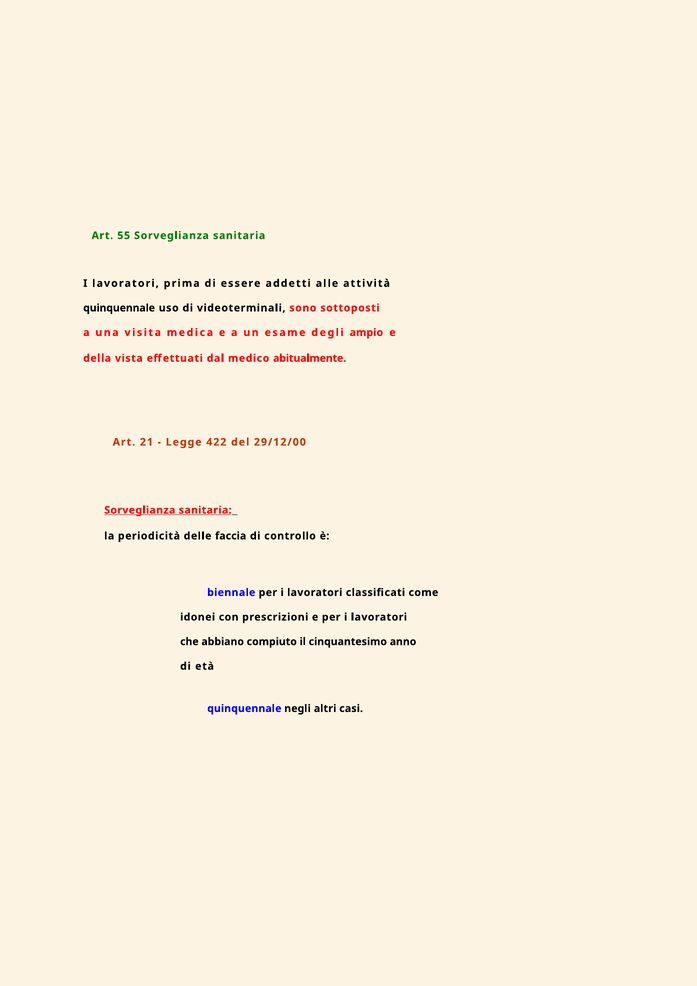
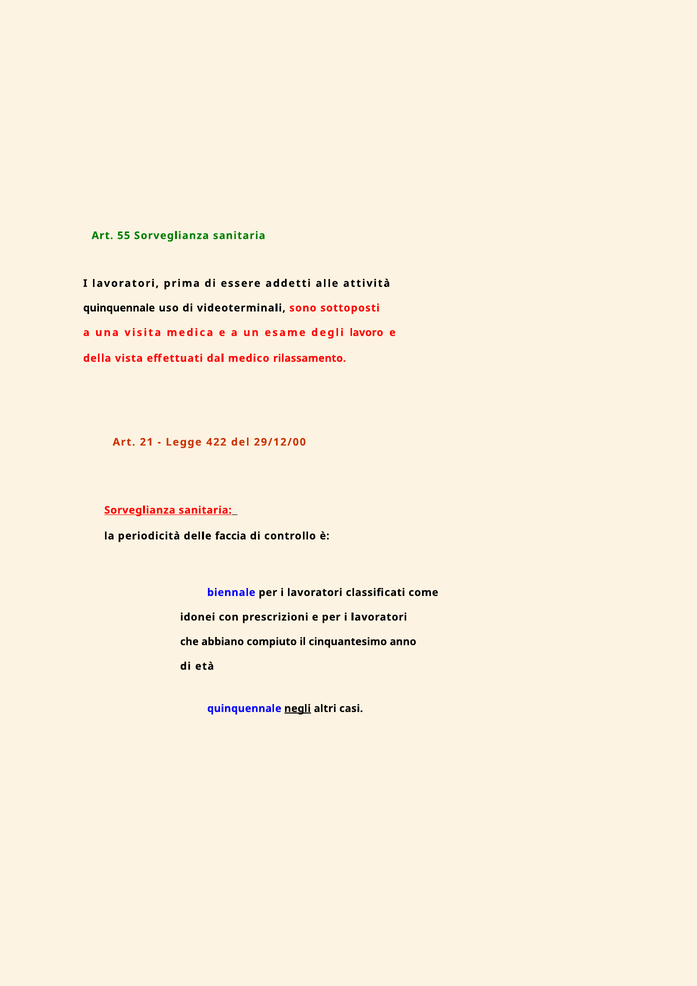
ampio: ampio -> lavoro
abitualmente: abitualmente -> rilassamento
negli underline: none -> present
